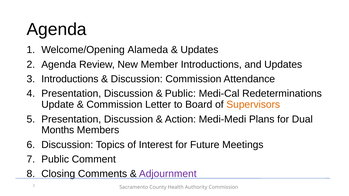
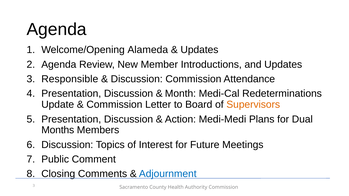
3 Introductions: Introductions -> Responsible
Public at (180, 94): Public -> Month
Adjournment colour: purple -> blue
